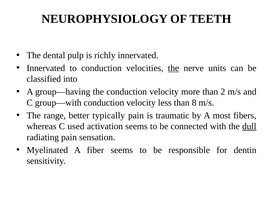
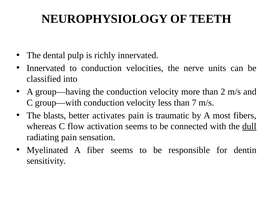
the at (173, 68) underline: present -> none
8: 8 -> 7
range: range -> blasts
typically: typically -> activates
used: used -> flow
